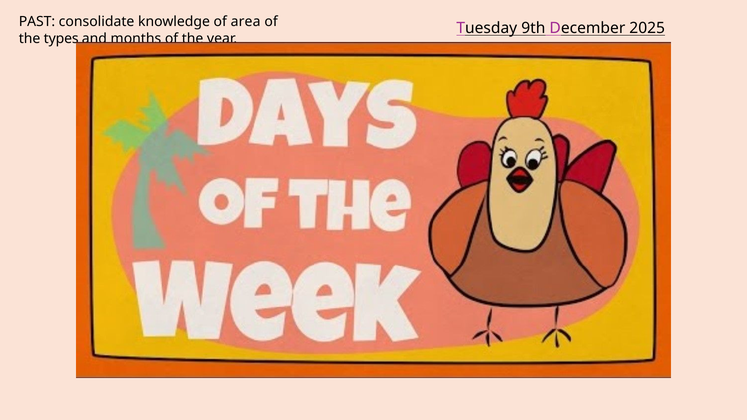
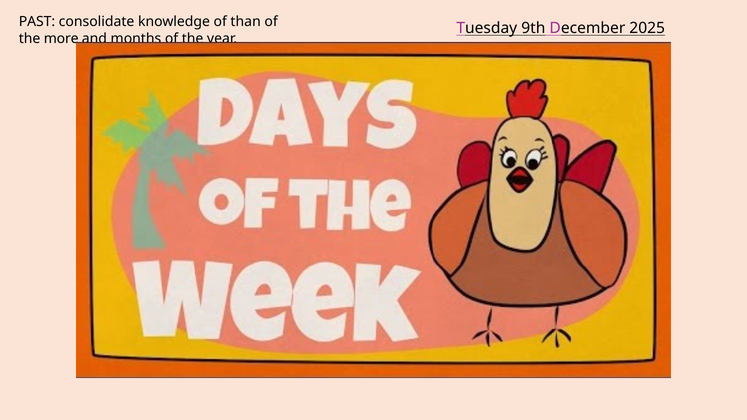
area: area -> than
types: types -> more
